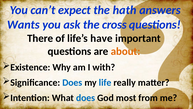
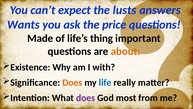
hath: hath -> lusts
cross: cross -> price
There: There -> Made
have: have -> thing
Does at (72, 82) colour: blue -> orange
does at (86, 97) colour: blue -> purple
